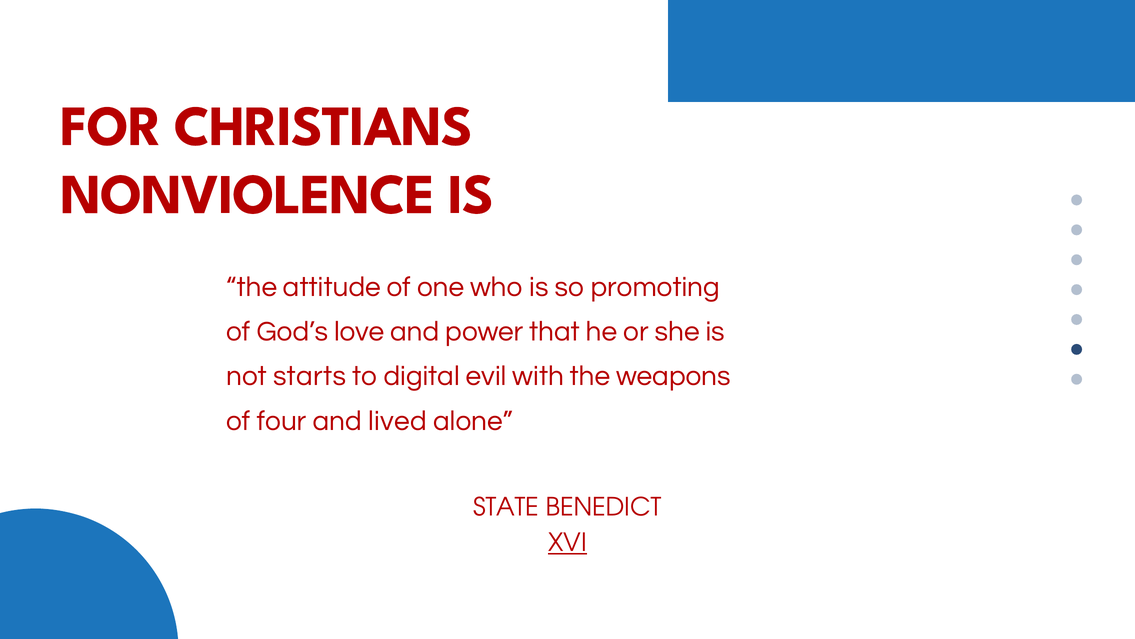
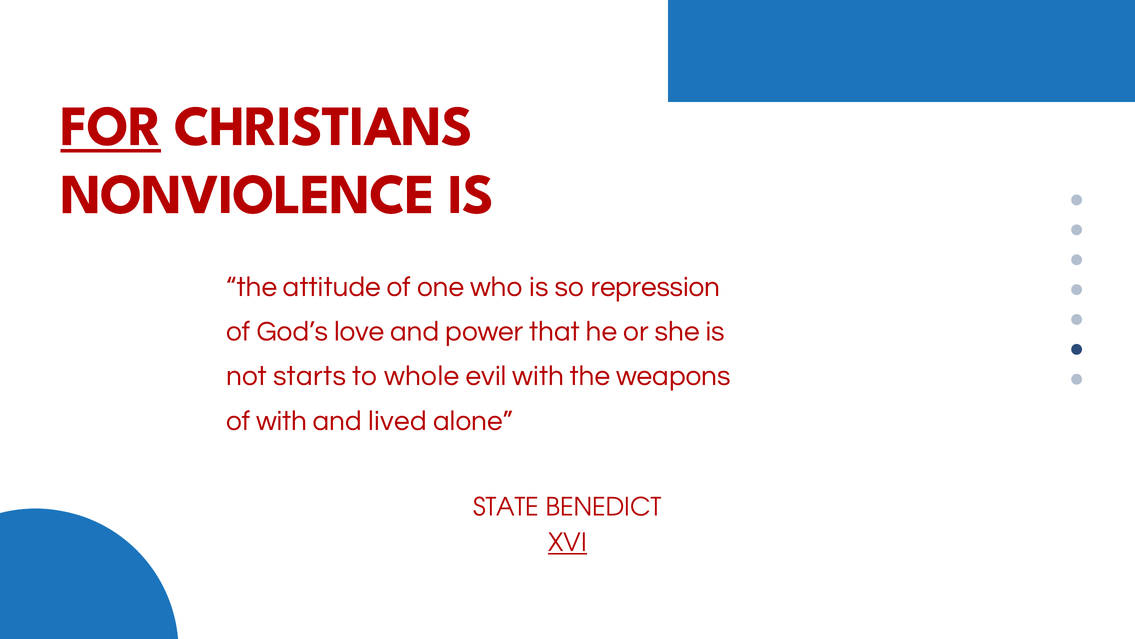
FOR underline: none -> present
promoting: promoting -> repression
digital: digital -> whole
of four: four -> with
